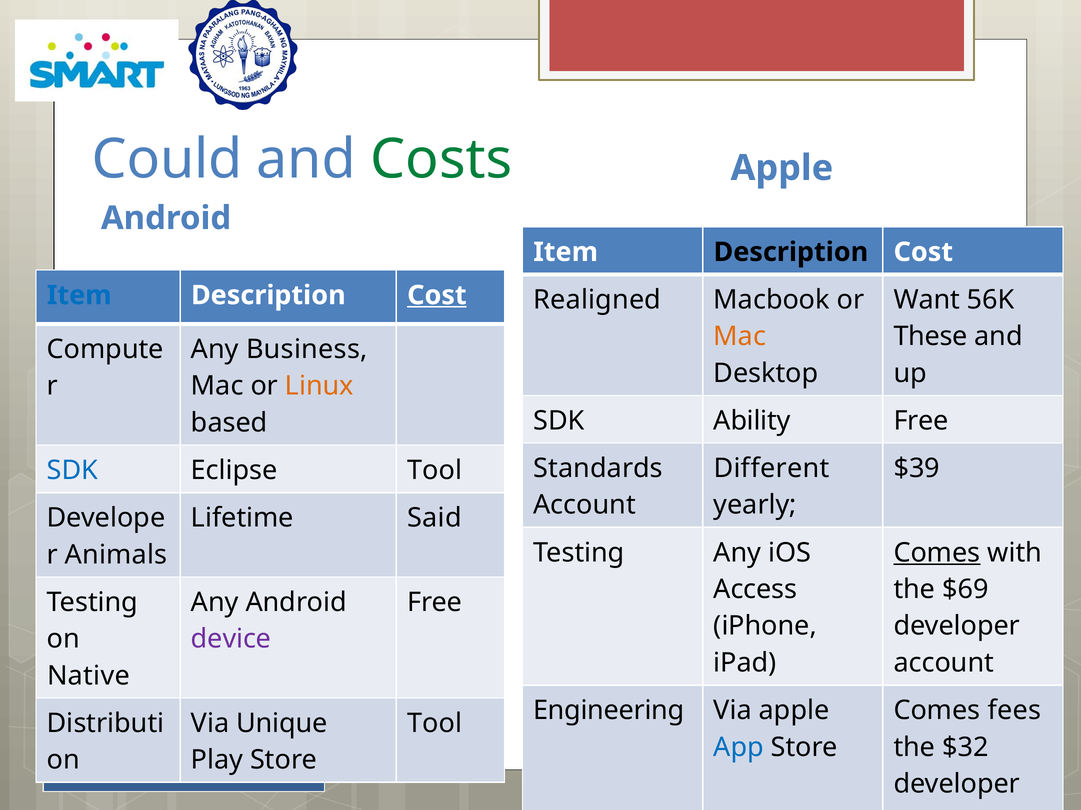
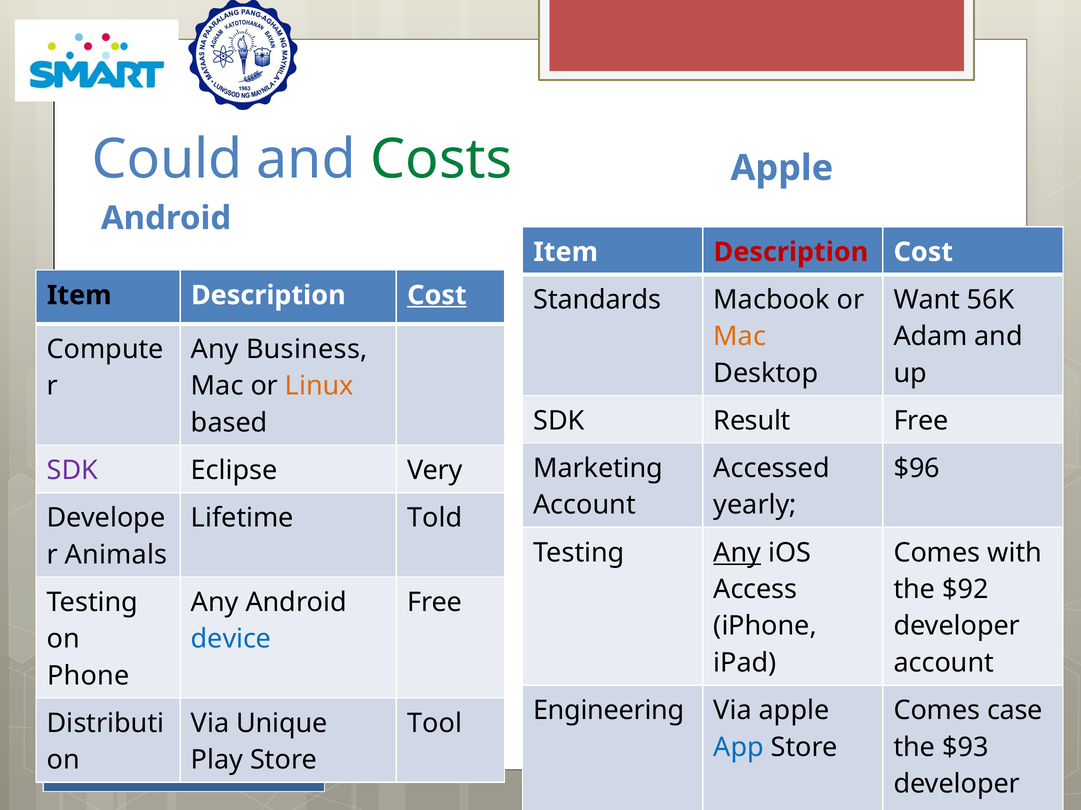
Description at (791, 252) colour: black -> red
Item at (79, 296) colour: blue -> black
Realigned: Realigned -> Standards
These: These -> Adam
Ability: Ability -> Result
Standards: Standards -> Marketing
Different: Different -> Accessed
$39: $39 -> $96
SDK at (72, 471) colour: blue -> purple
Eclipse Tool: Tool -> Very
Said: Said -> Told
Any at (737, 553) underline: none -> present
Comes at (937, 553) underline: present -> none
$69: $69 -> $92
device colour: purple -> blue
Native: Native -> Phone
fees: fees -> case
$32: $32 -> $93
